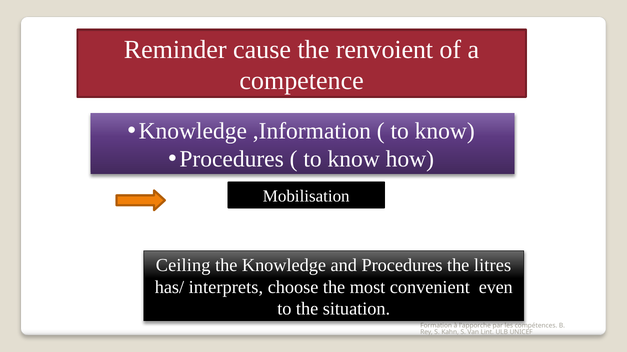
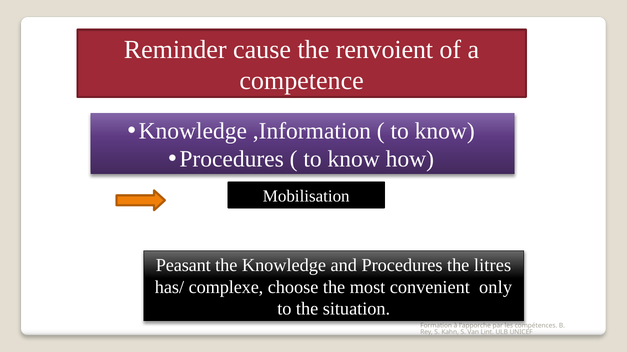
Ceiling: Ceiling -> Peasant
interprets: interprets -> complexe
even: even -> only
